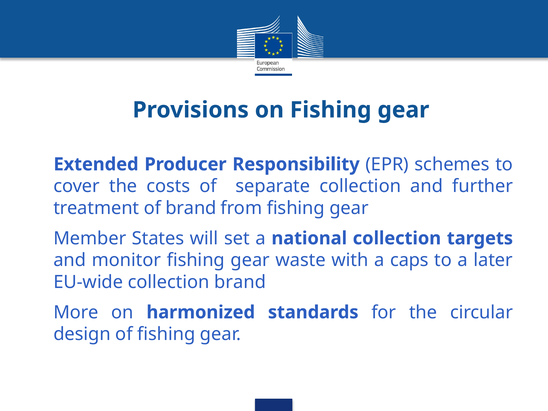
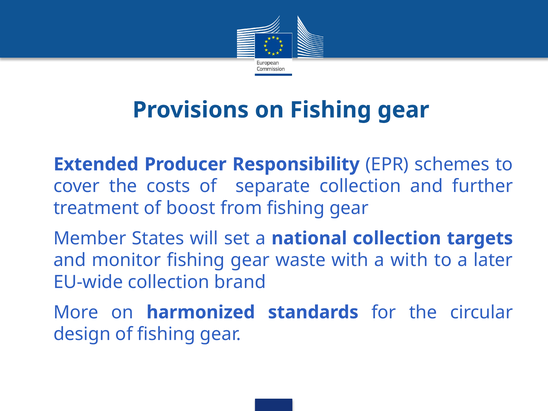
of brand: brand -> boost
a caps: caps -> with
